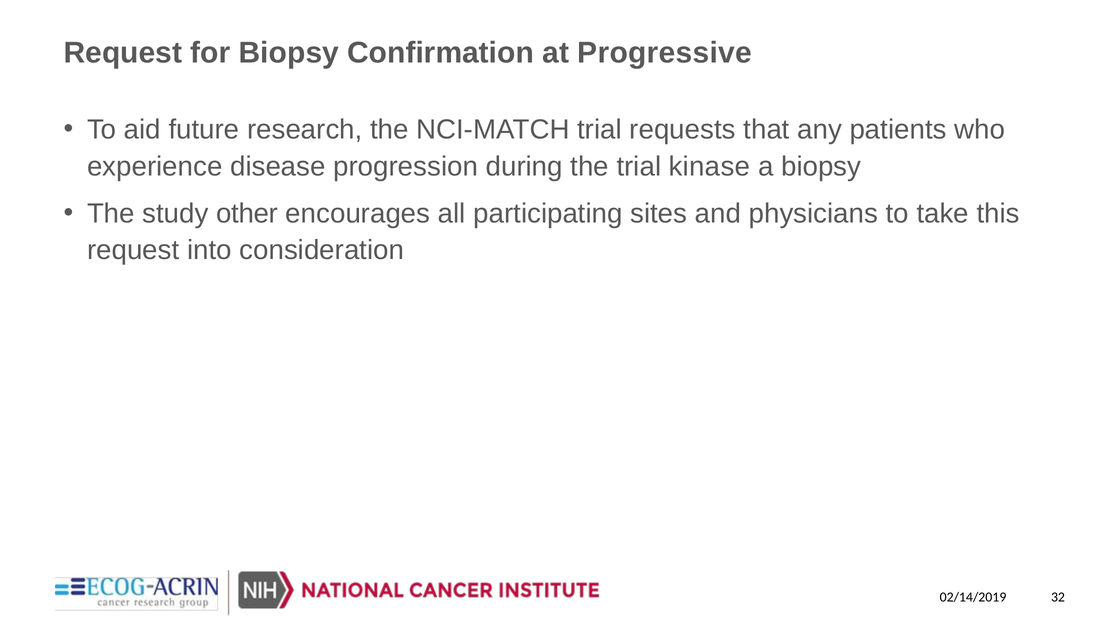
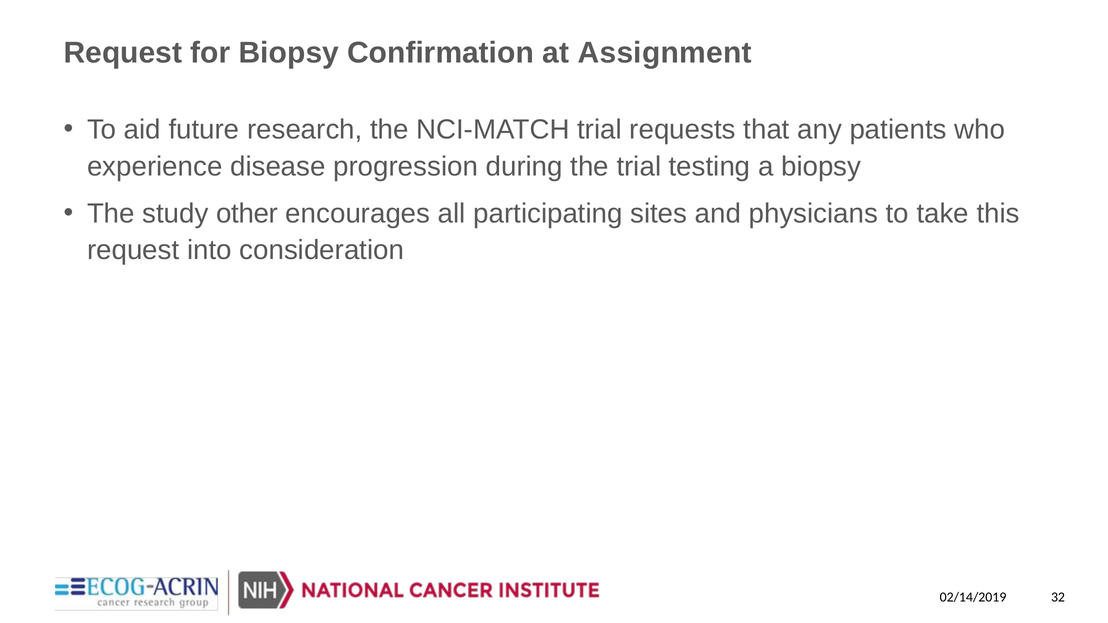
Progressive: Progressive -> Assignment
kinase: kinase -> testing
